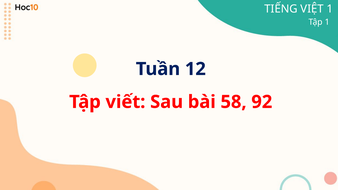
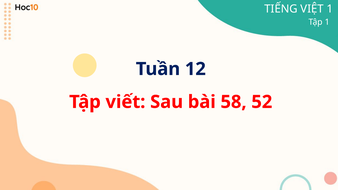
92: 92 -> 52
